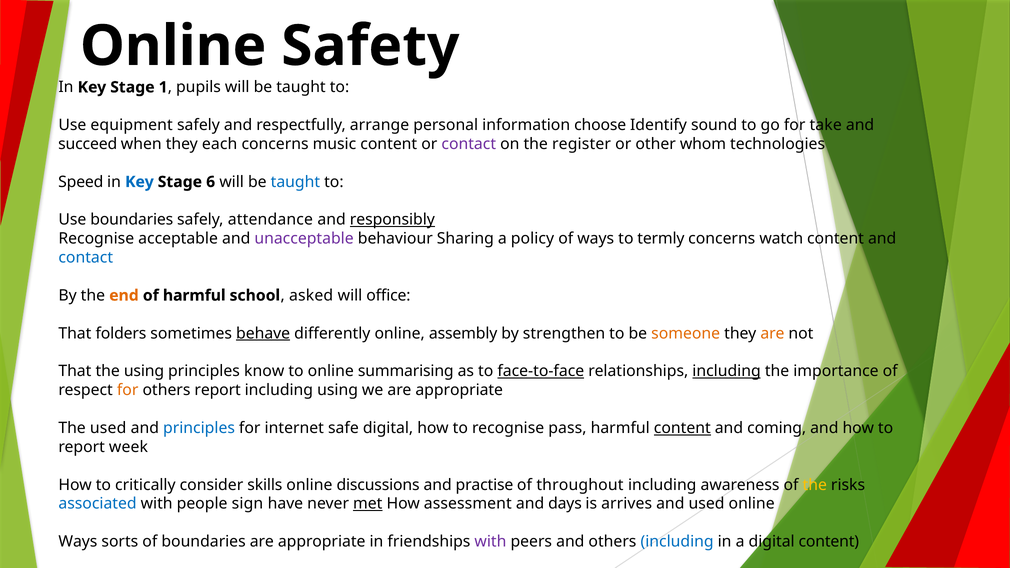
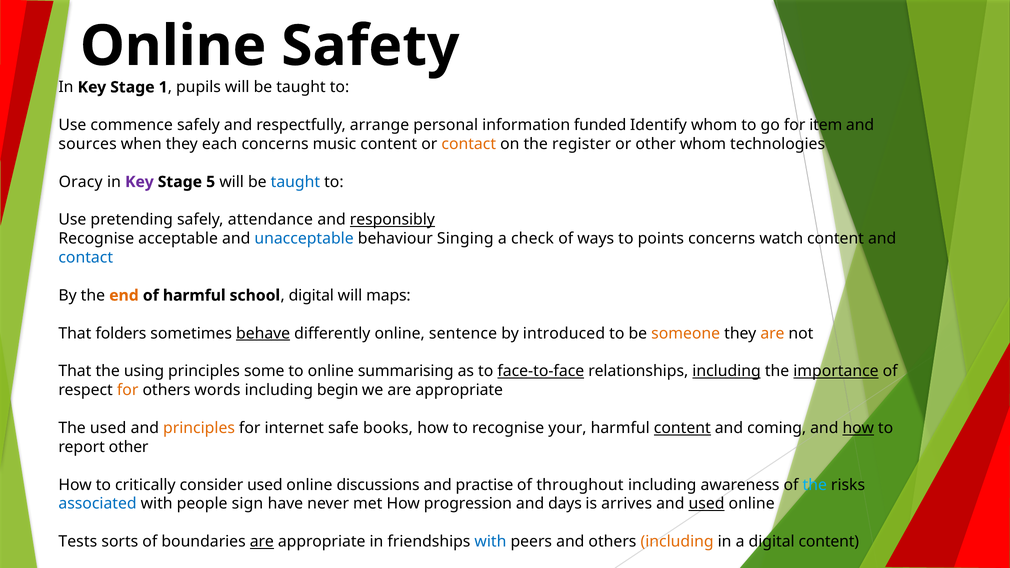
equipment: equipment -> commence
choose: choose -> funded
Identify sound: sound -> whom
take: take -> item
succeed: succeed -> sources
contact at (469, 144) colour: purple -> orange
Speed: Speed -> Oracy
Key at (139, 182) colour: blue -> purple
6: 6 -> 5
Use boundaries: boundaries -> pretending
unacceptable colour: purple -> blue
Sharing: Sharing -> Singing
policy: policy -> check
termly: termly -> points
school asked: asked -> digital
office: office -> maps
assembly: assembly -> sentence
strengthen: strengthen -> introduced
principles know: know -> some
importance underline: none -> present
others report: report -> words
including using: using -> begin
principles at (199, 428) colour: blue -> orange
safe digital: digital -> books
pass: pass -> your
how at (858, 428) underline: none -> present
report week: week -> other
consider skills: skills -> used
the at (815, 485) colour: yellow -> light blue
met underline: present -> none
assessment: assessment -> progression
used at (707, 504) underline: none -> present
Ways at (78, 542): Ways -> Tests
are at (262, 542) underline: none -> present
with at (490, 542) colour: purple -> blue
including at (677, 542) colour: blue -> orange
